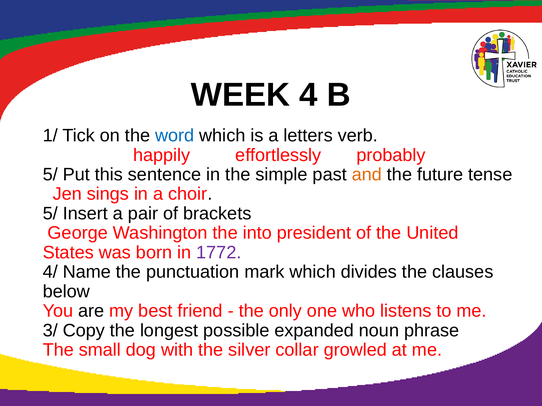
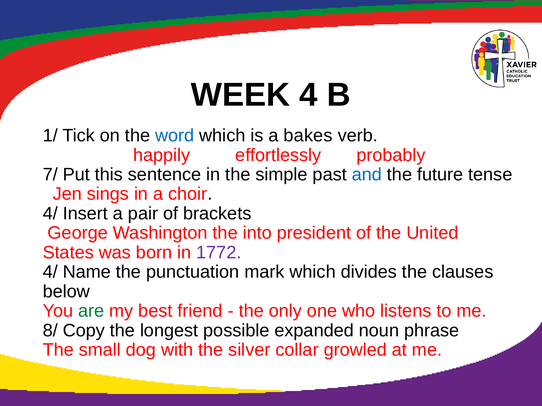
letters: letters -> bakes
5/ at (50, 175): 5/ -> 7/
and colour: orange -> blue
5/ at (50, 214): 5/ -> 4/
are colour: black -> green
3/: 3/ -> 8/
